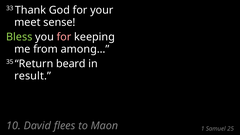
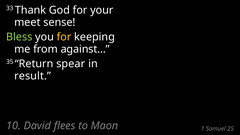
for at (64, 37) colour: pink -> yellow
among…: among… -> against…
beard: beard -> spear
